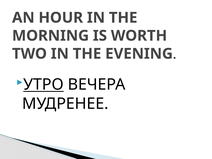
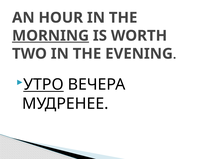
MORNING underline: none -> present
